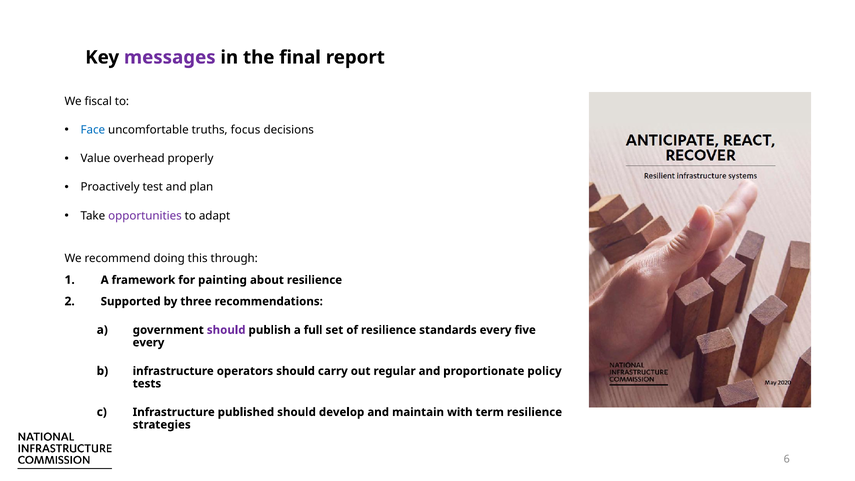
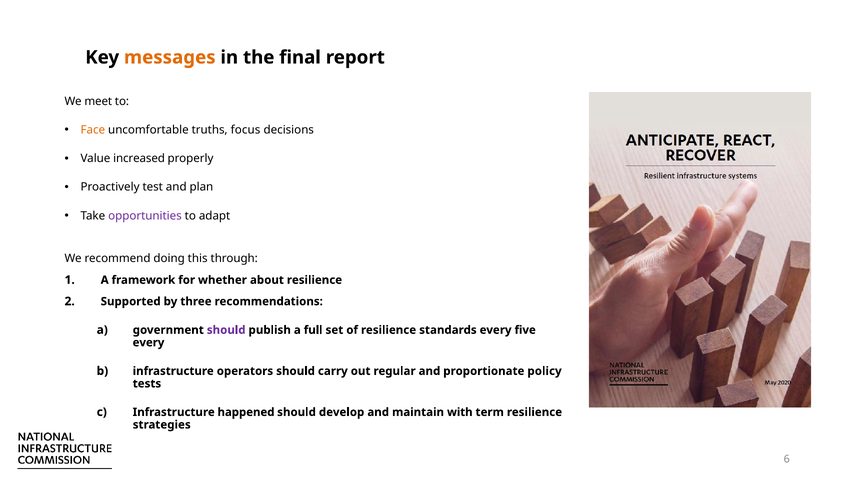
messages colour: purple -> orange
fiscal: fiscal -> meet
Face colour: blue -> orange
overhead: overhead -> increased
painting: painting -> whether
published: published -> happened
